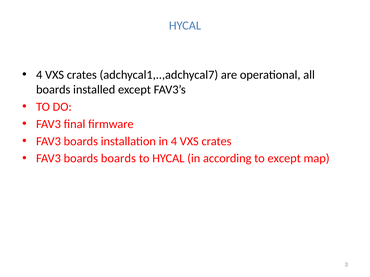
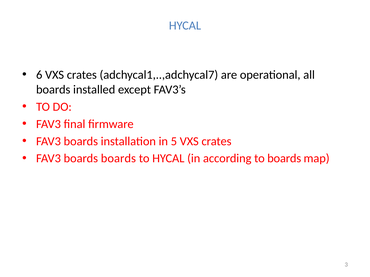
4 at (39, 75): 4 -> 6
in 4: 4 -> 5
to except: except -> boards
